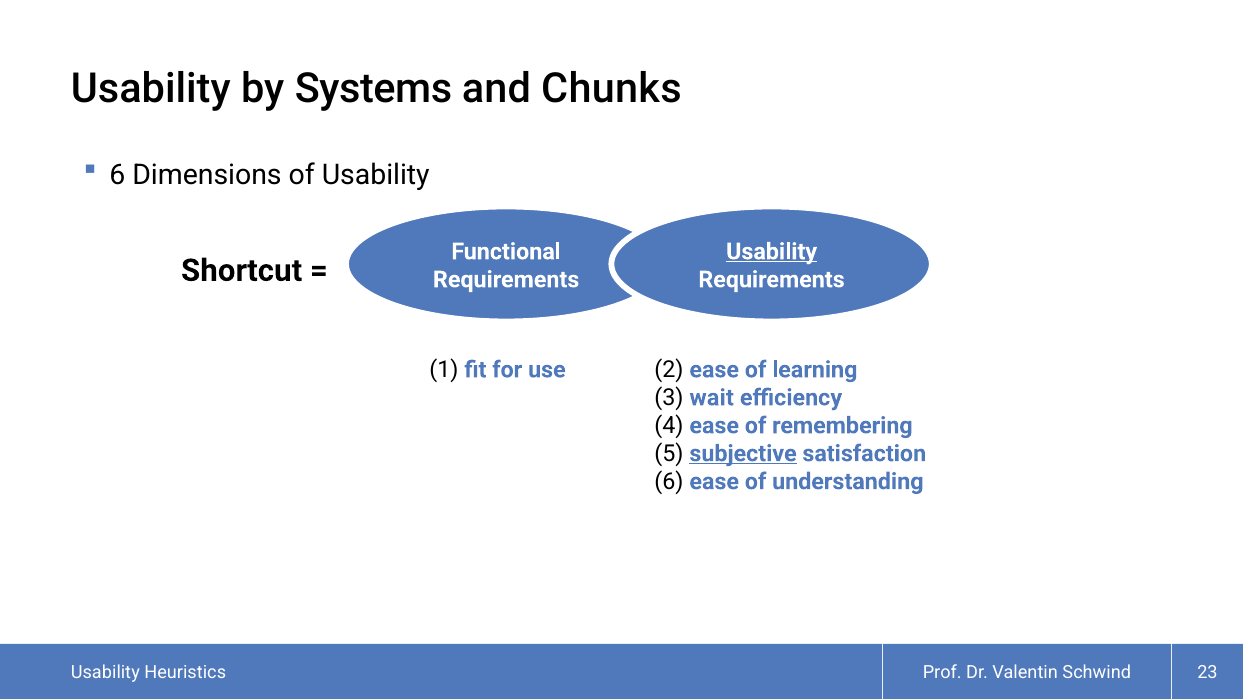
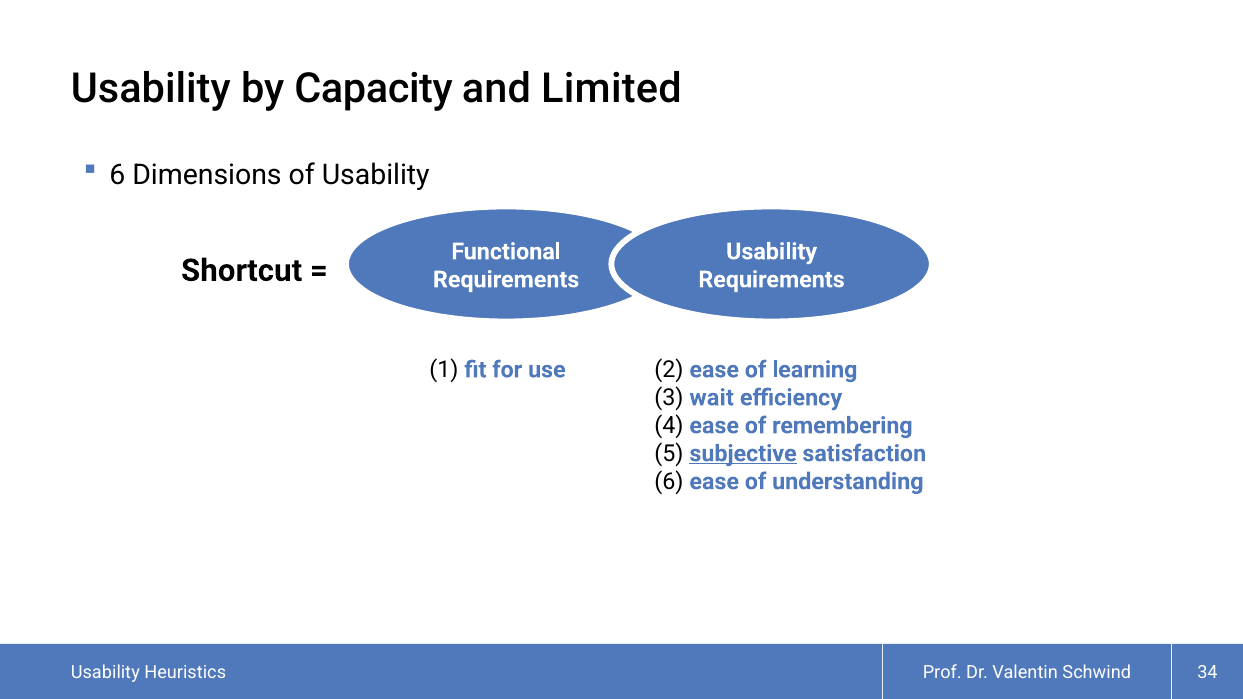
Systems: Systems -> Capacity
Chunks: Chunks -> Limited
Usability at (772, 252) underline: present -> none
23: 23 -> 34
